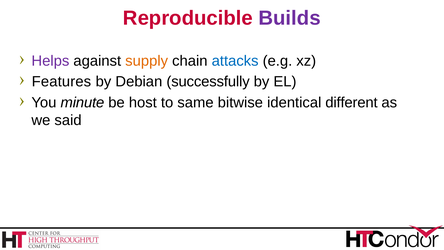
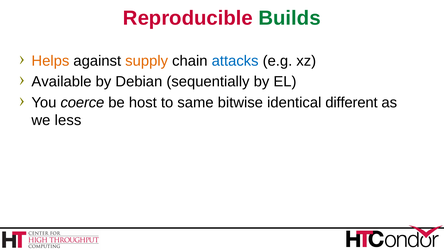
Builds colour: purple -> green
Helps colour: purple -> orange
Features: Features -> Available
successfully: successfully -> sequentially
minute: minute -> coerce
said: said -> less
